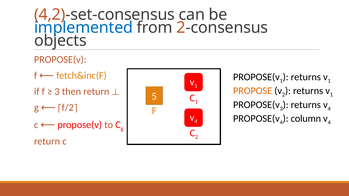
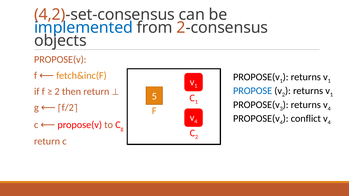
PROPOSE colour: orange -> blue
3 at (57, 92): 3 -> 2
column: column -> conflict
